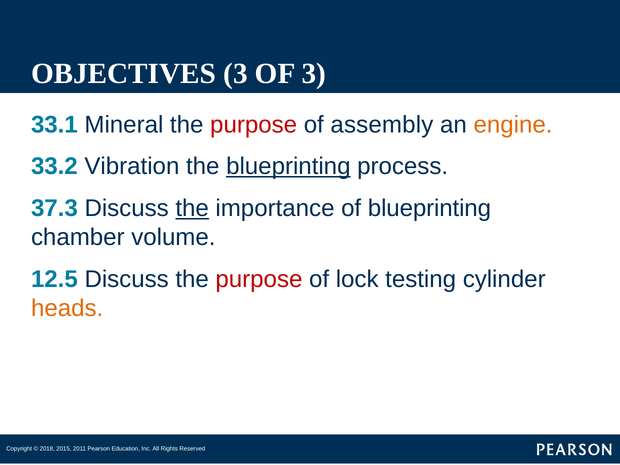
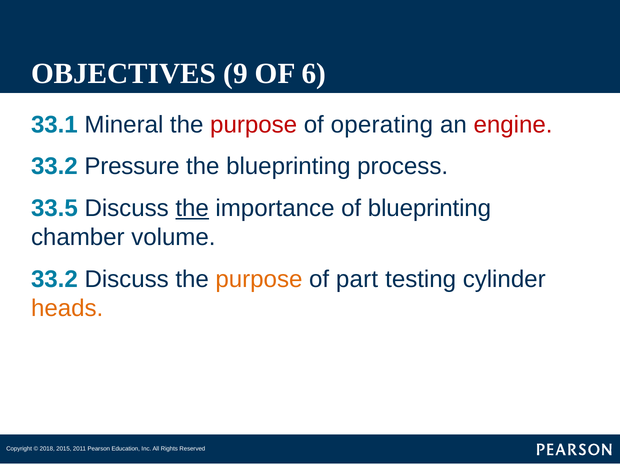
OBJECTIVES 3: 3 -> 9
OF 3: 3 -> 6
assembly: assembly -> operating
engine colour: orange -> red
Vibration: Vibration -> Pressure
blueprinting at (288, 167) underline: present -> none
37.3: 37.3 -> 33.5
12.5 at (54, 279): 12.5 -> 33.2
purpose at (259, 279) colour: red -> orange
lock: lock -> part
